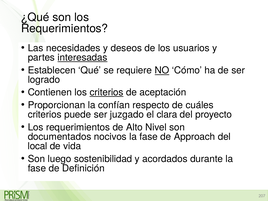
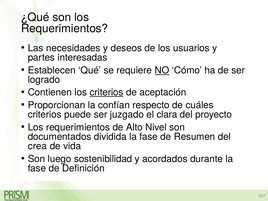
interesadas underline: present -> none
nocivos: nocivos -> dividida
Approach: Approach -> Resumen
local: local -> crea
